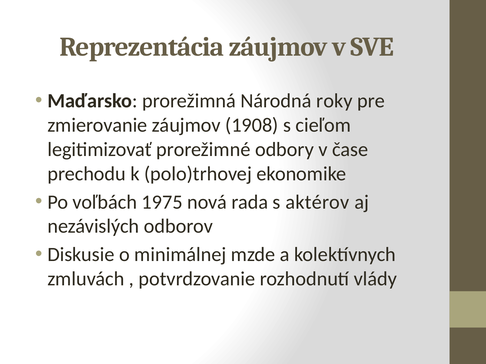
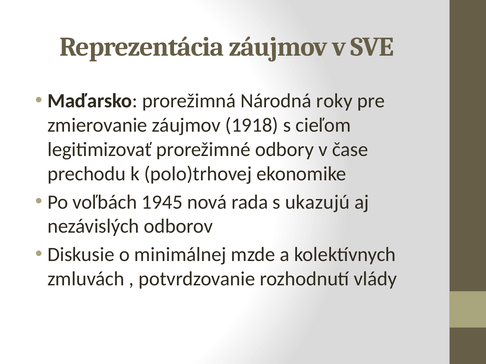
1908: 1908 -> 1918
1975: 1975 -> 1945
aktérov: aktérov -> ukazujú
